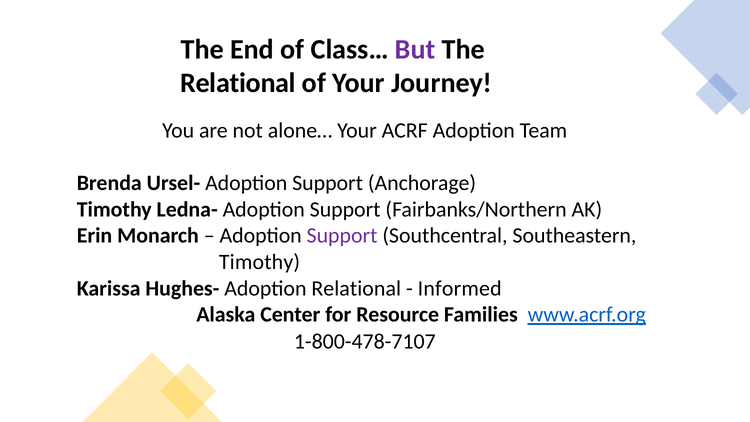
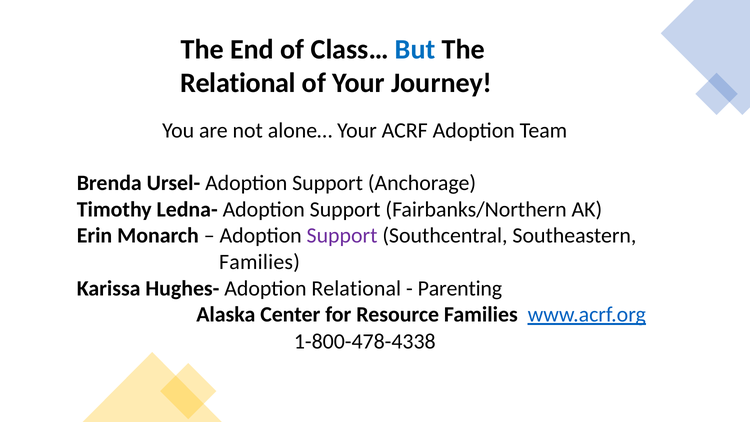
But colour: purple -> blue
Timothy at (259, 262): Timothy -> Families
Informed: Informed -> Parenting
1-800-478-7107: 1-800-478-7107 -> 1-800-478-4338
